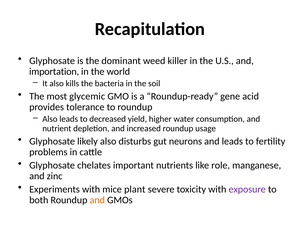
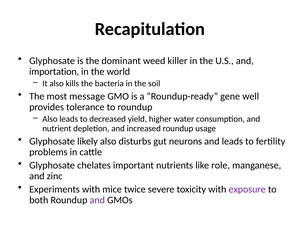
glycemic: glycemic -> message
acid: acid -> well
plant: plant -> twice
and at (97, 200) colour: orange -> purple
